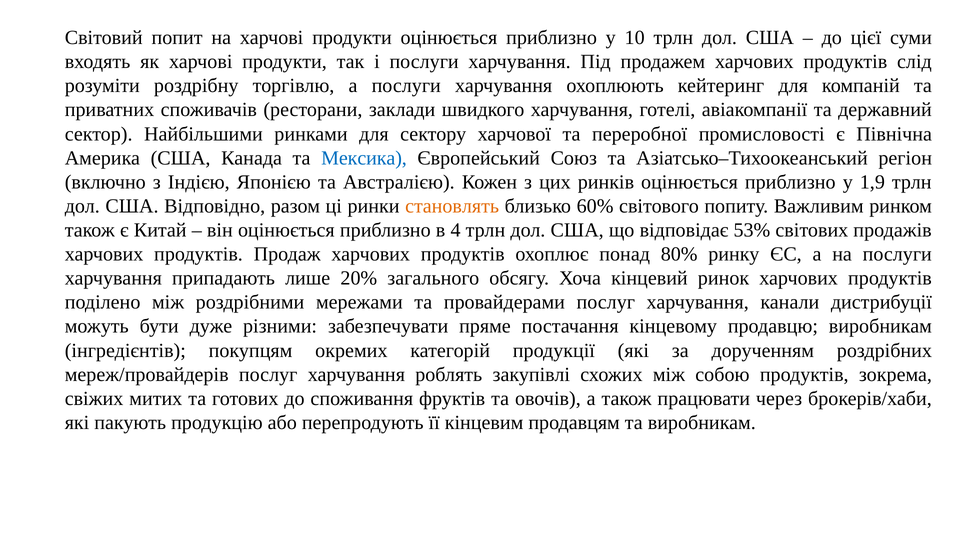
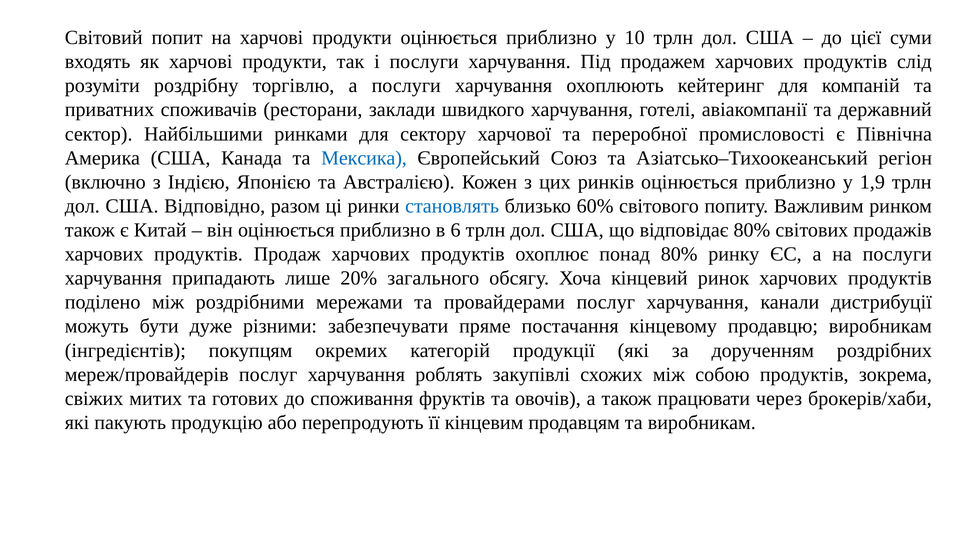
становлять colour: orange -> blue
4: 4 -> 6
відповідає 53%: 53% -> 80%
